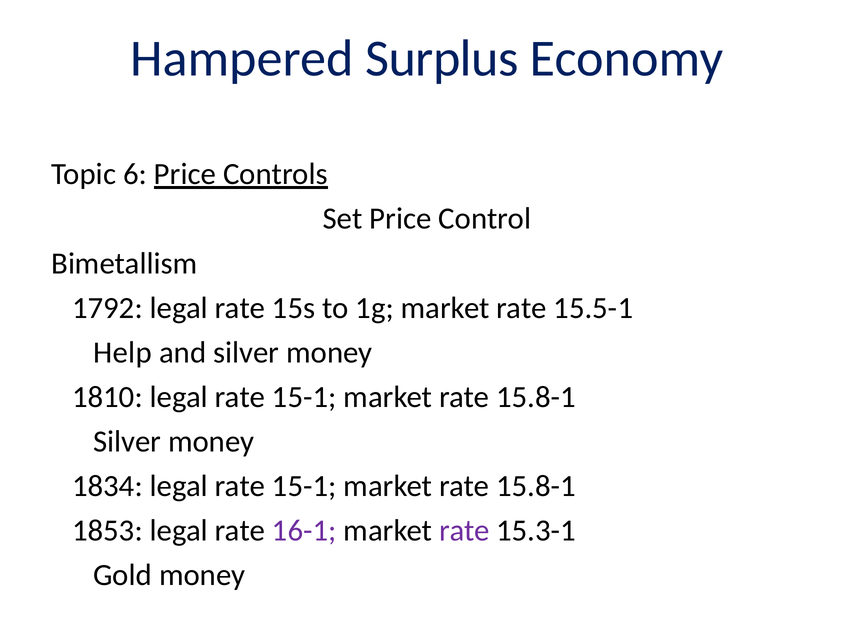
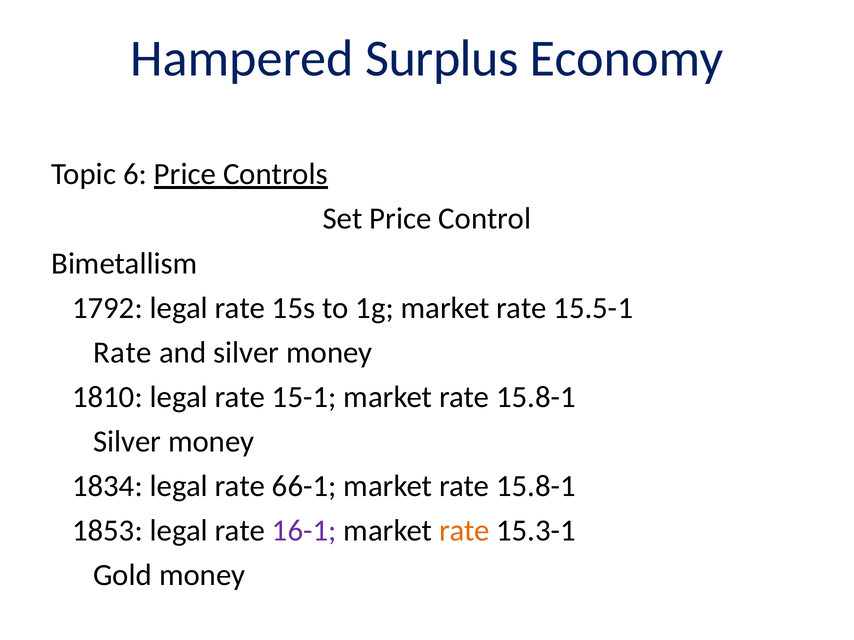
Help at (122, 353): Help -> Rate
1834 legal rate 15-1: 15-1 -> 66-1
rate at (464, 531) colour: purple -> orange
